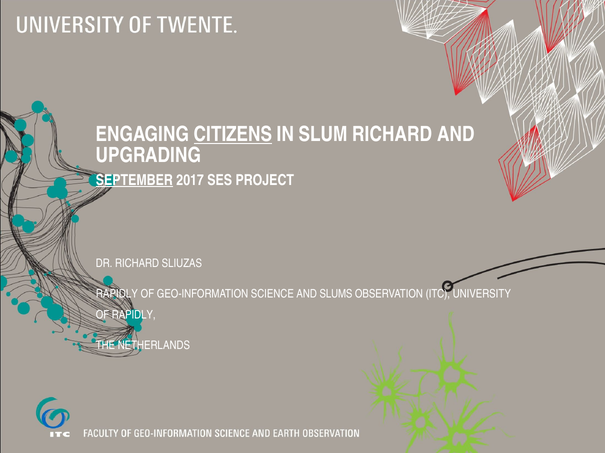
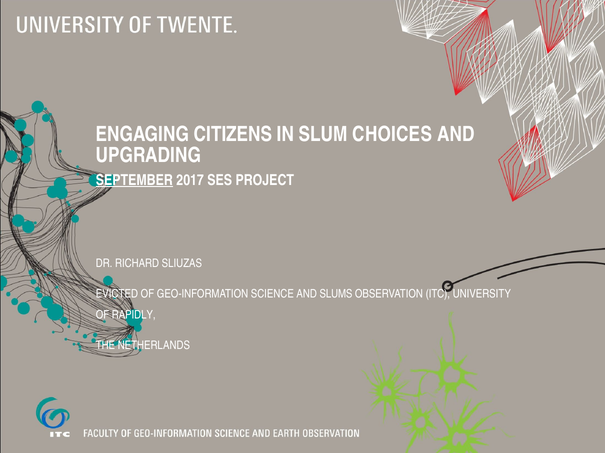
CITIZENS underline: present -> none
SLUM RICHARD: RICHARD -> CHOICES
RAPIDLY at (117, 294): RAPIDLY -> EVICTED
